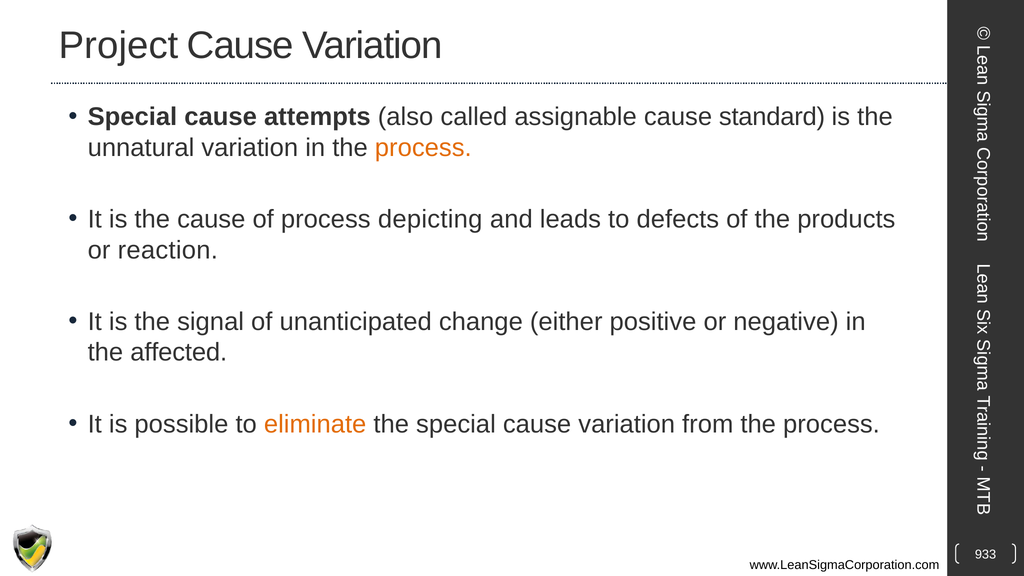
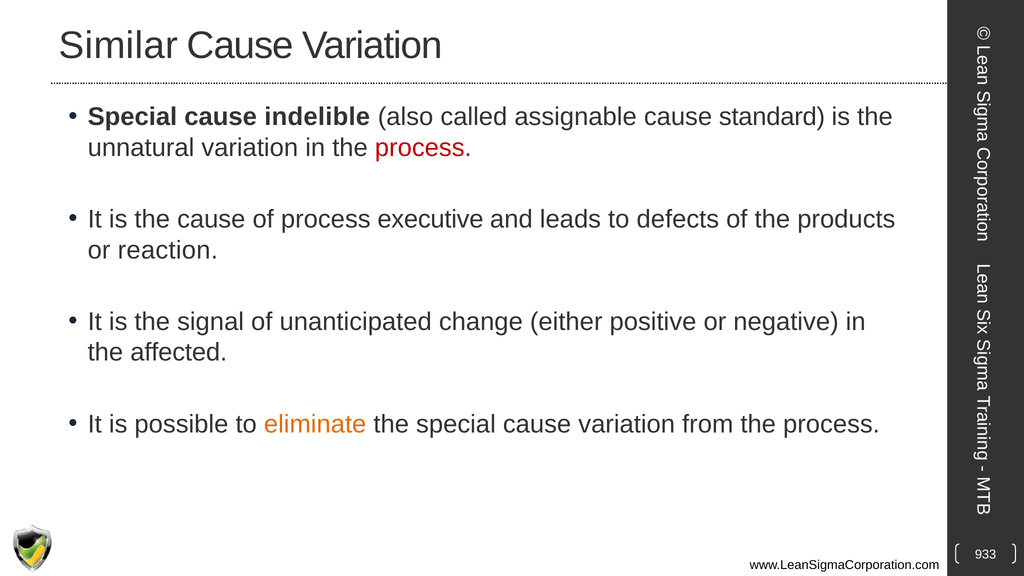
Project: Project -> Similar
attempts: attempts -> indelible
process at (423, 148) colour: orange -> red
depicting: depicting -> executive
